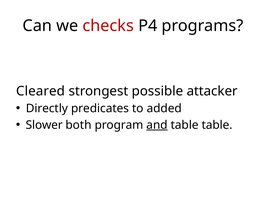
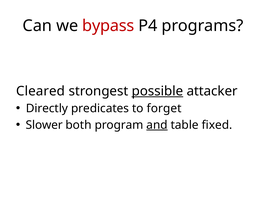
checks: checks -> bypass
possible underline: none -> present
added: added -> forget
table table: table -> fixed
